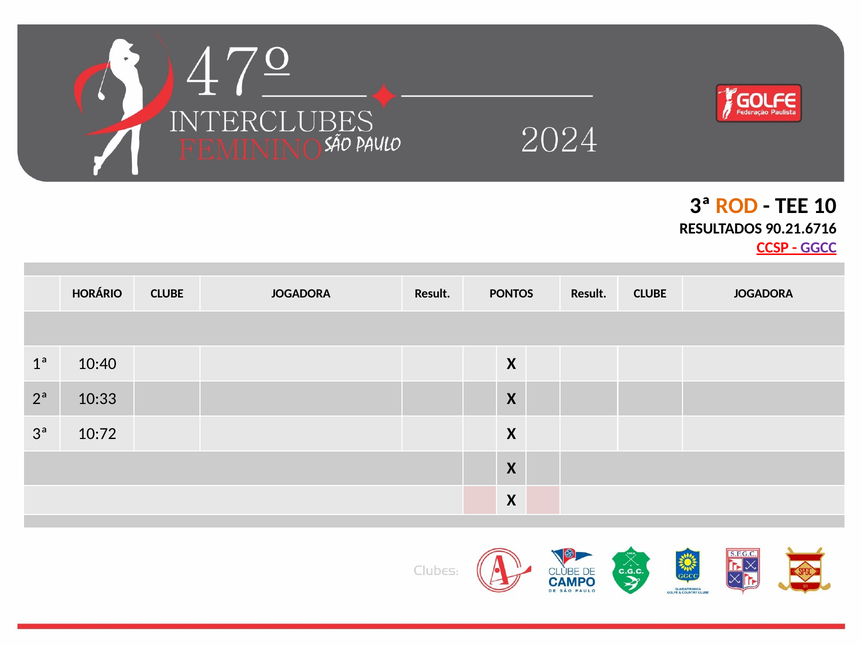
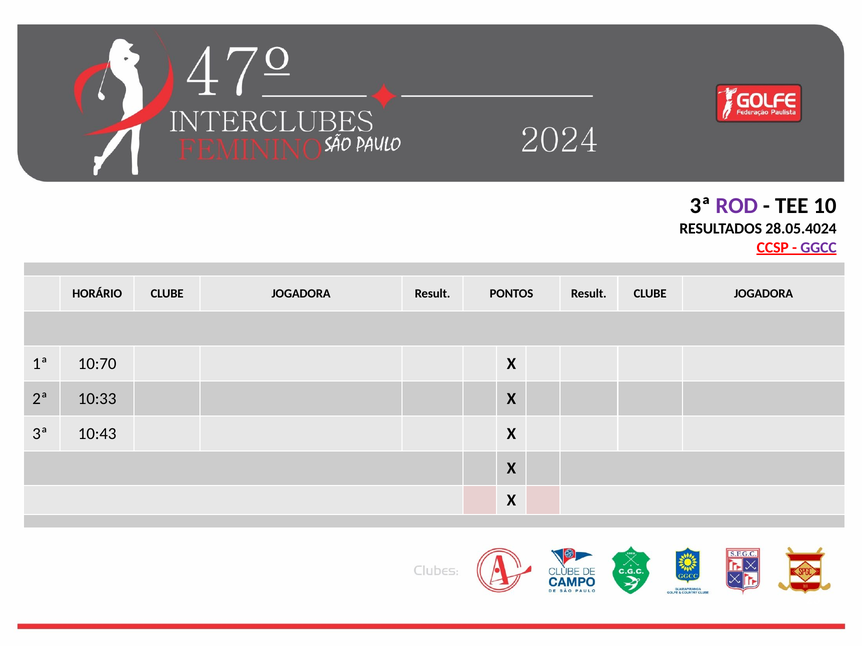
ROD colour: orange -> purple
90.21.6716: 90.21.6716 -> 28.05.4024
10:40: 10:40 -> 10:70
10:72: 10:72 -> 10:43
